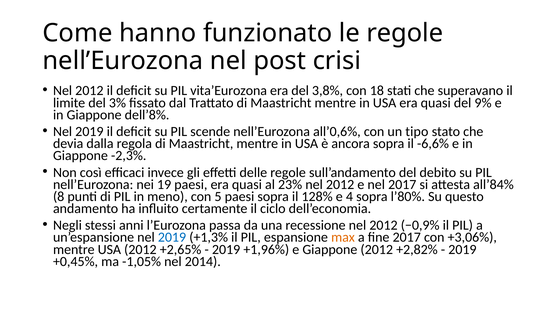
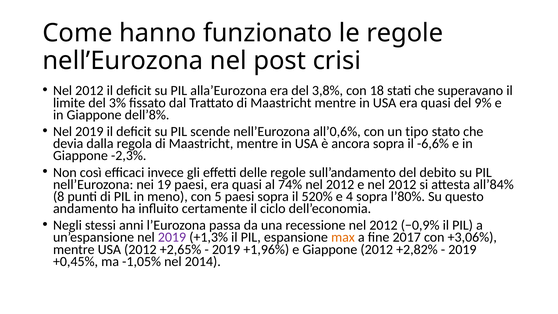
vita’Eurozona: vita’Eurozona -> alla’Eurozona
23%: 23% -> 74%
e nel 2017: 2017 -> 2012
128%: 128% -> 520%
2019 at (172, 237) colour: blue -> purple
